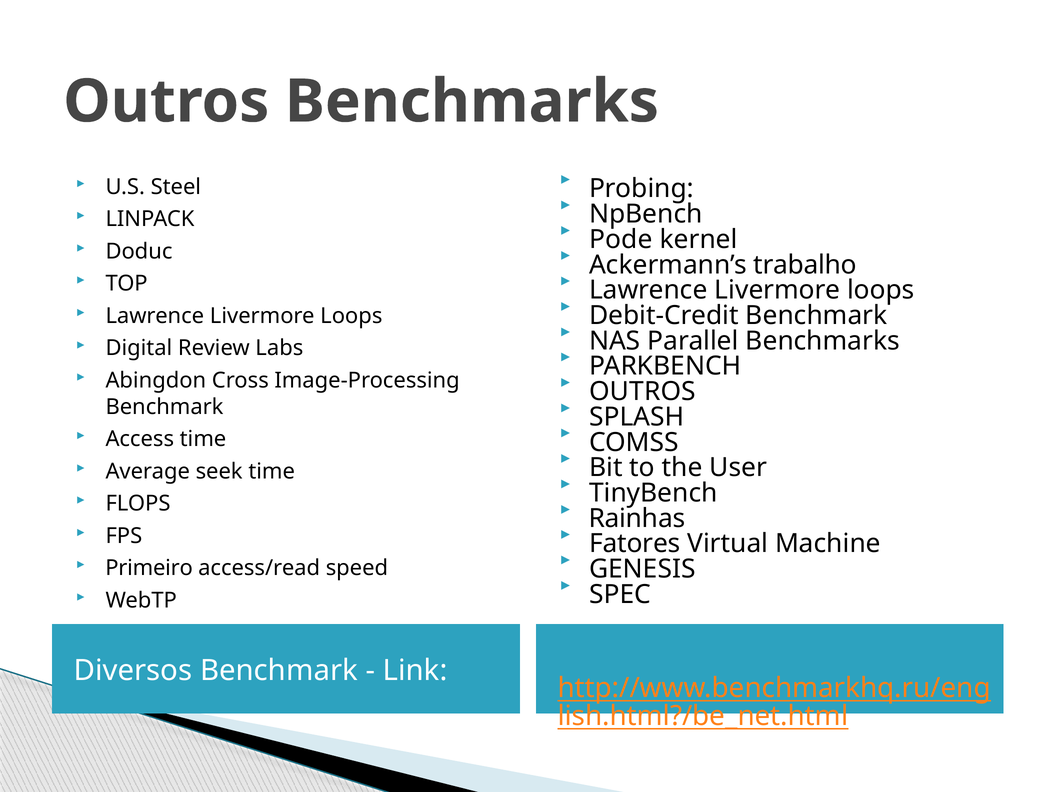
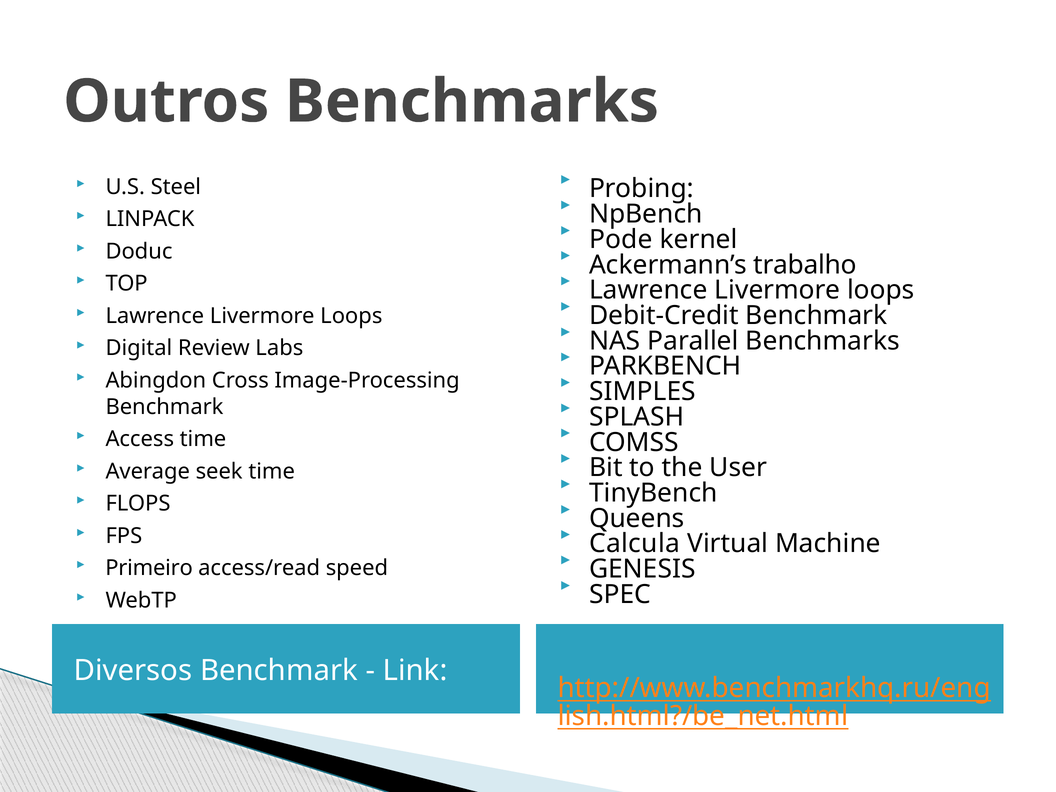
OUTROS at (642, 392): OUTROS -> SIMPLES
Rainhas: Rainhas -> Queens
Fatores: Fatores -> Calcula
